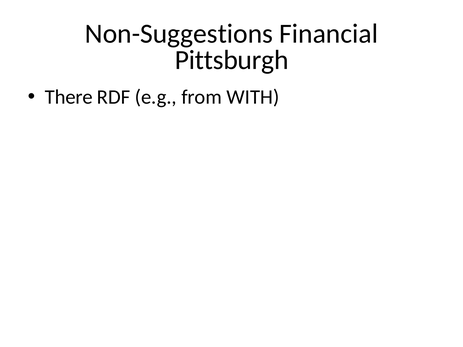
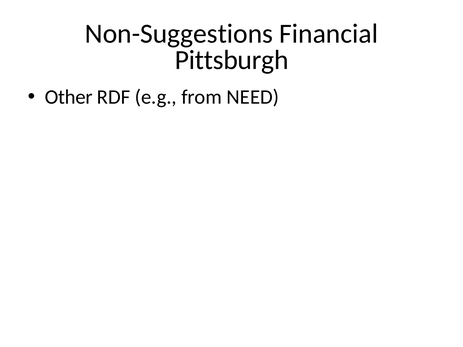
There: There -> Other
WITH: WITH -> NEED
